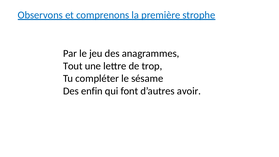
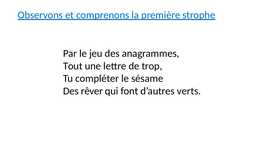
enfin: enfin -> rêver
avoir: avoir -> verts
